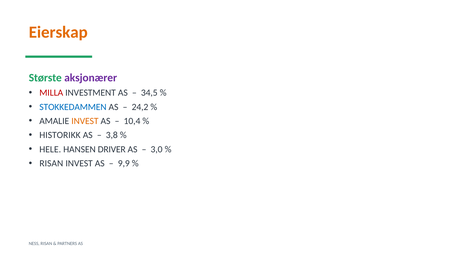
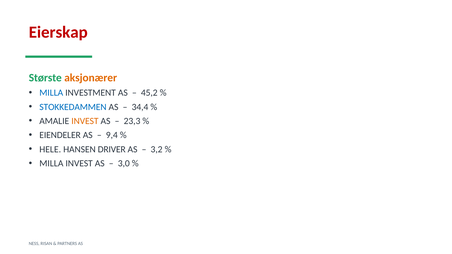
Eierskap colour: orange -> red
aksjonærer colour: purple -> orange
MILLA at (51, 93) colour: red -> blue
34,5: 34,5 -> 45,2
24,2: 24,2 -> 34,4
10,4: 10,4 -> 23,3
HISTORIKK: HISTORIKK -> EIENDELER
3,8: 3,8 -> 9,4
3,0: 3,0 -> 3,2
RISAN at (51, 164): RISAN -> MILLA
9,9: 9,9 -> 3,0
